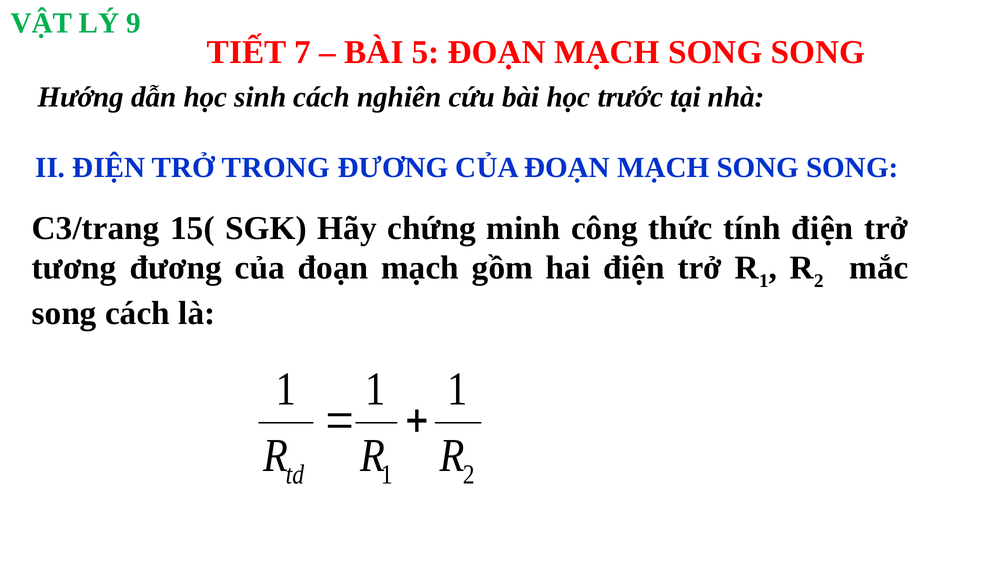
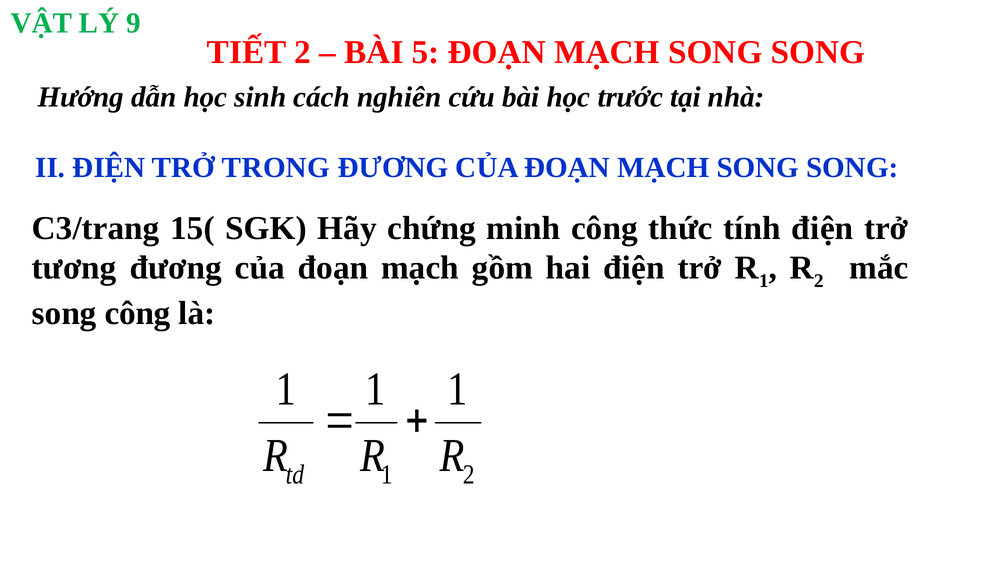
TIẾT 7: 7 -> 2
song cách: cách -> công
